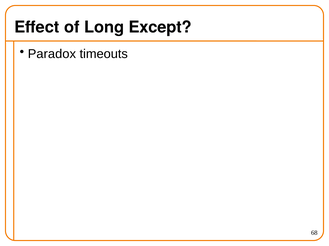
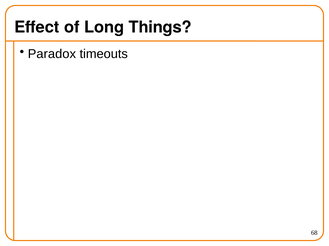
Except: Except -> Things
